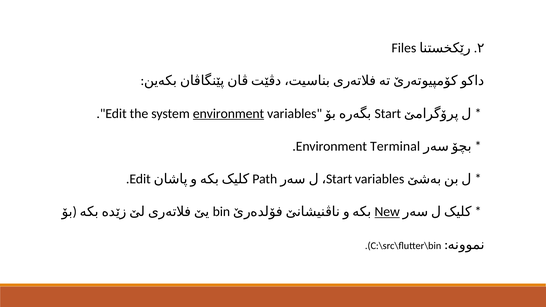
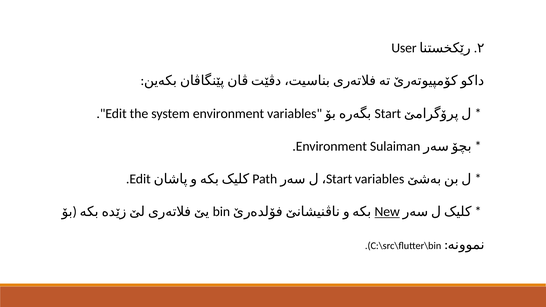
Files: Files -> User
environment at (229, 114) underline: present -> none
Terminal: Terminal -> Sulaiman
